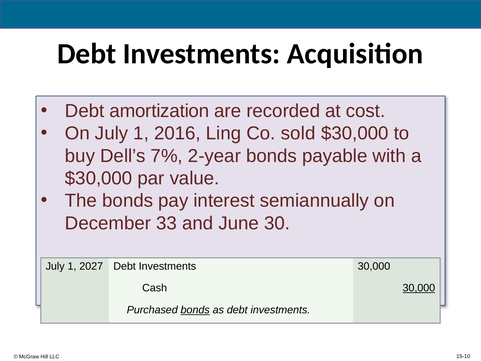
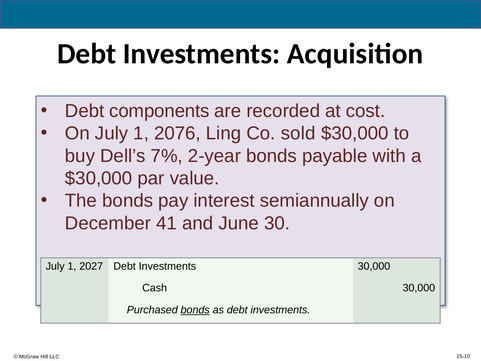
amortization: amortization -> components
2016: 2016 -> 2076
33: 33 -> 41
30,000 at (419, 288) underline: present -> none
